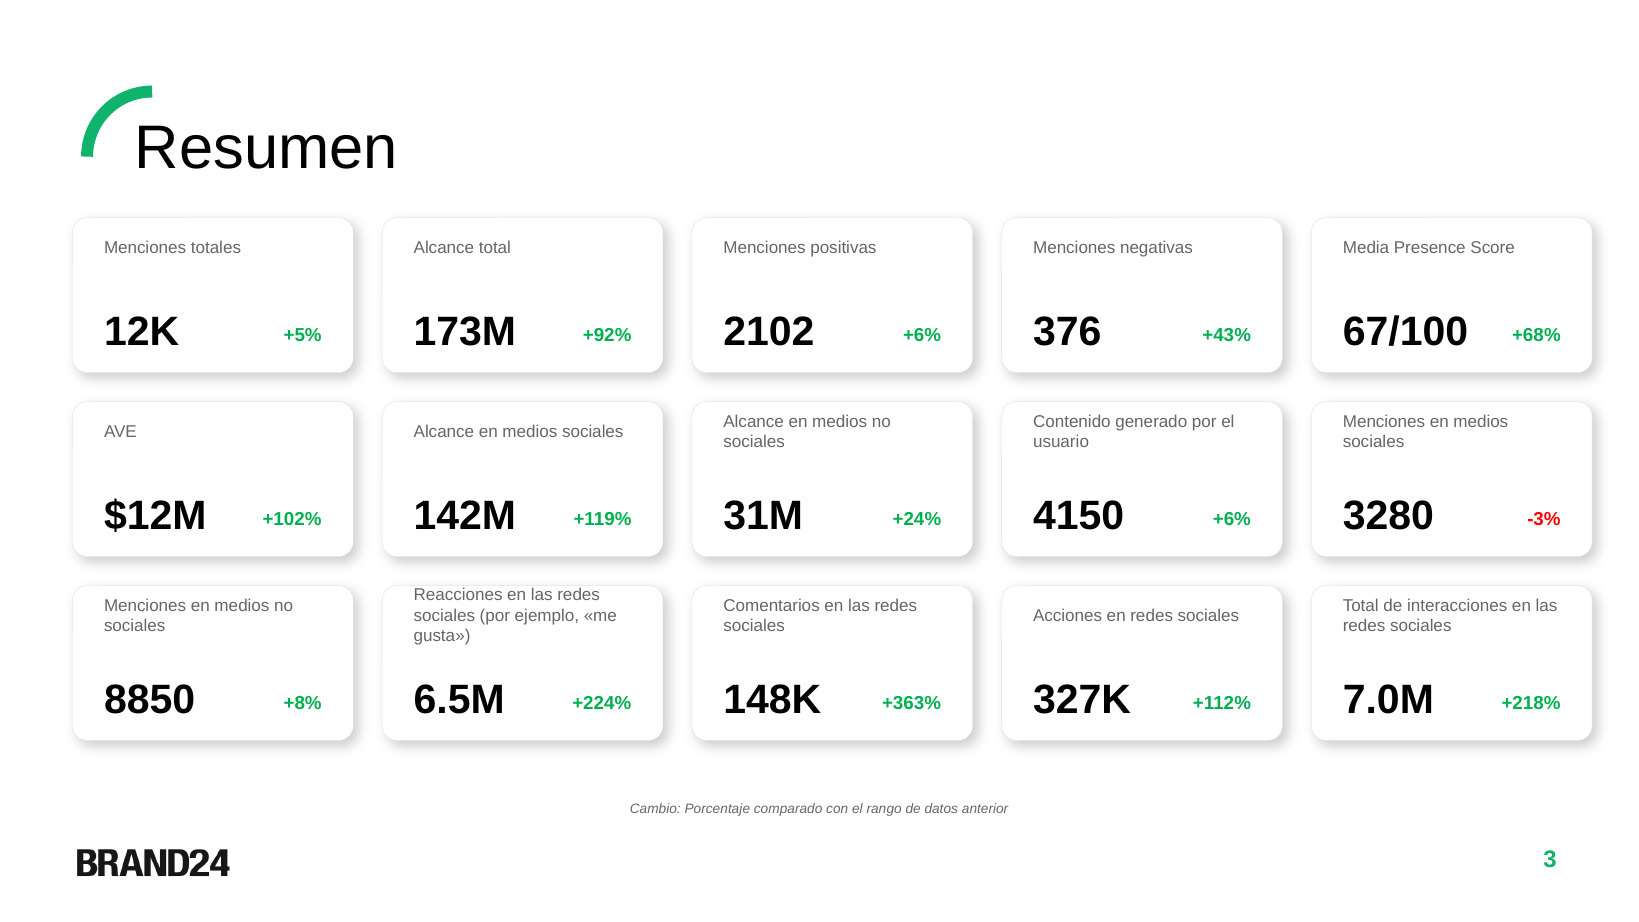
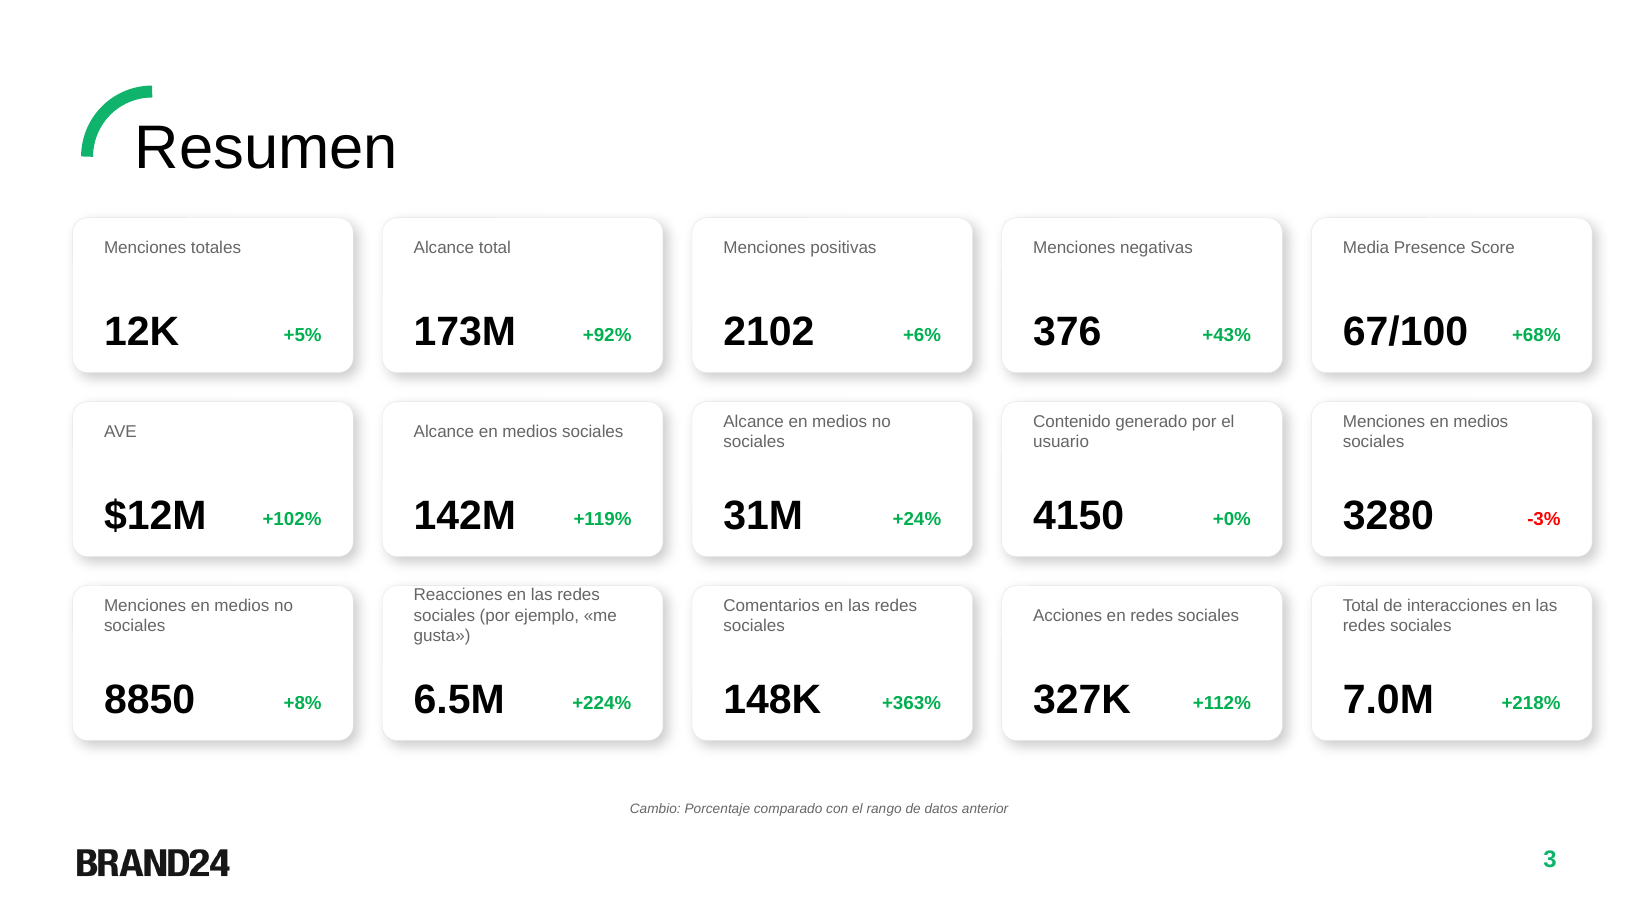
4150 +6%: +6% -> +0%
